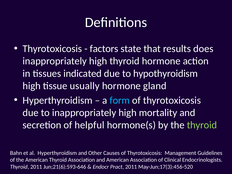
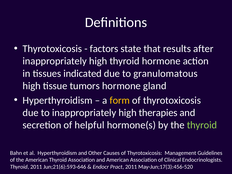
does: does -> after
hypothyroidism: hypothyroidism -> granulomatous
usually: usually -> tumors
form colour: light blue -> yellow
mortality: mortality -> therapies
